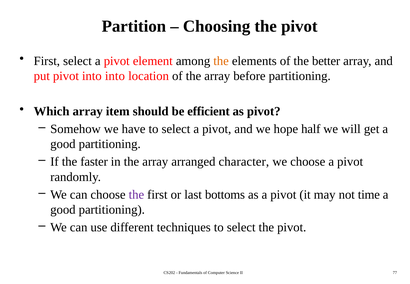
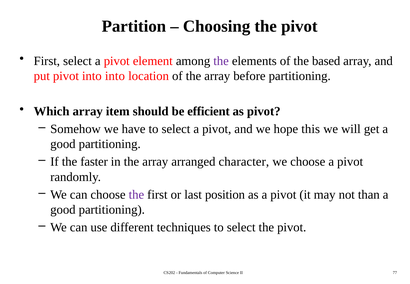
the at (221, 61) colour: orange -> purple
better: better -> based
half: half -> this
bottoms: bottoms -> position
time: time -> than
